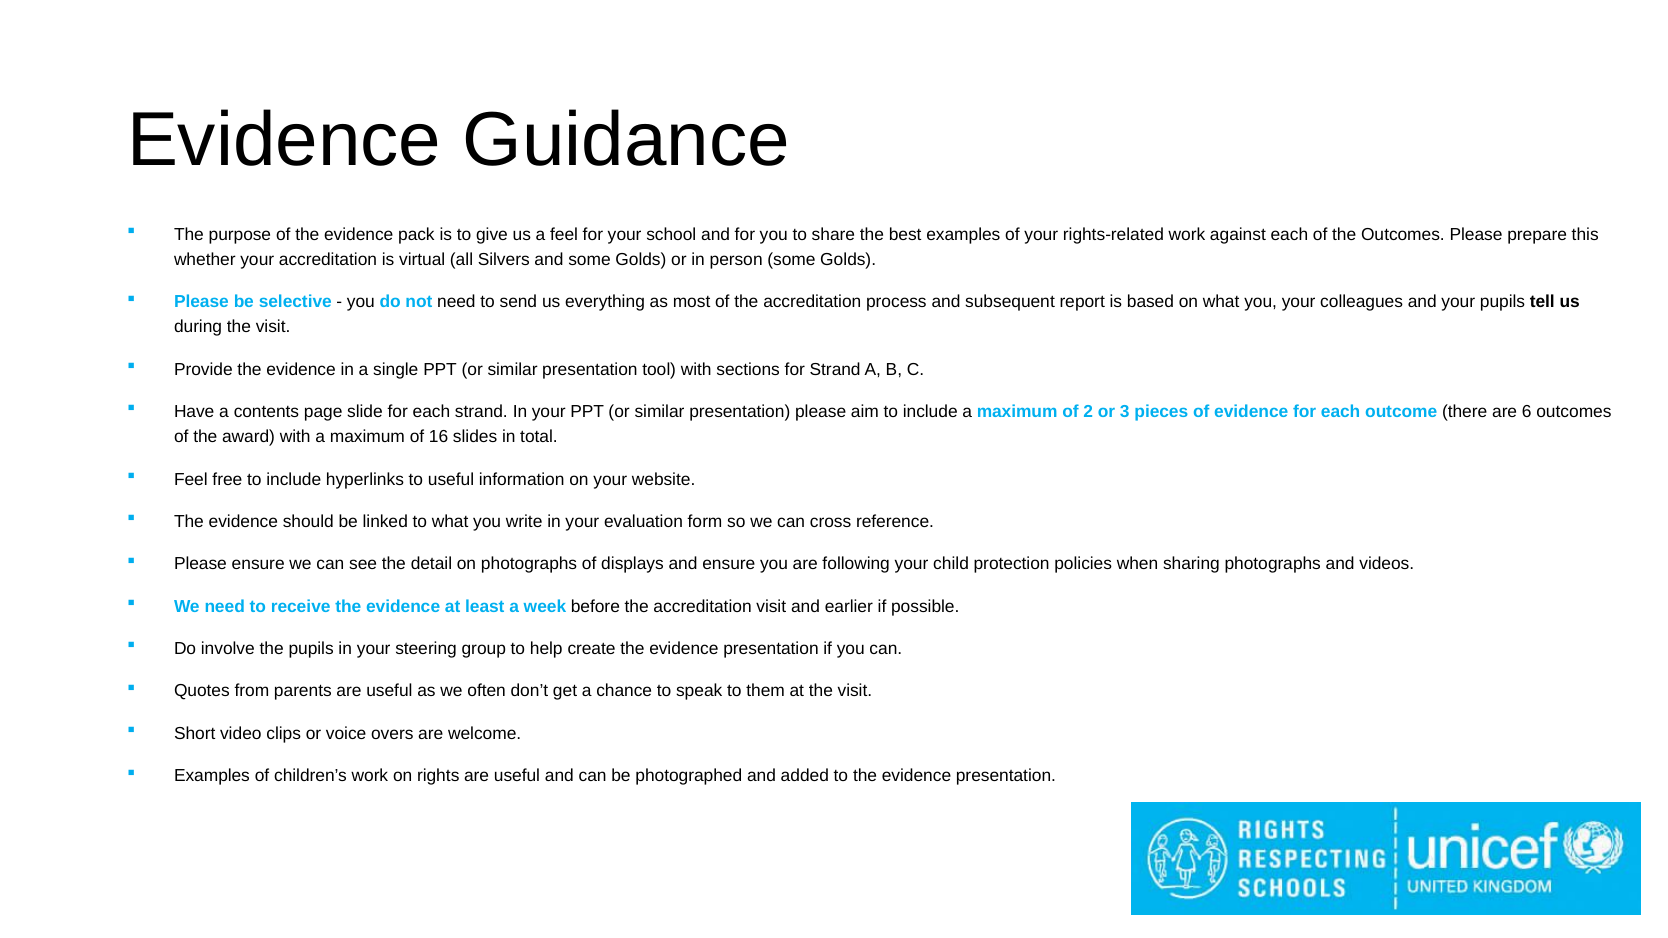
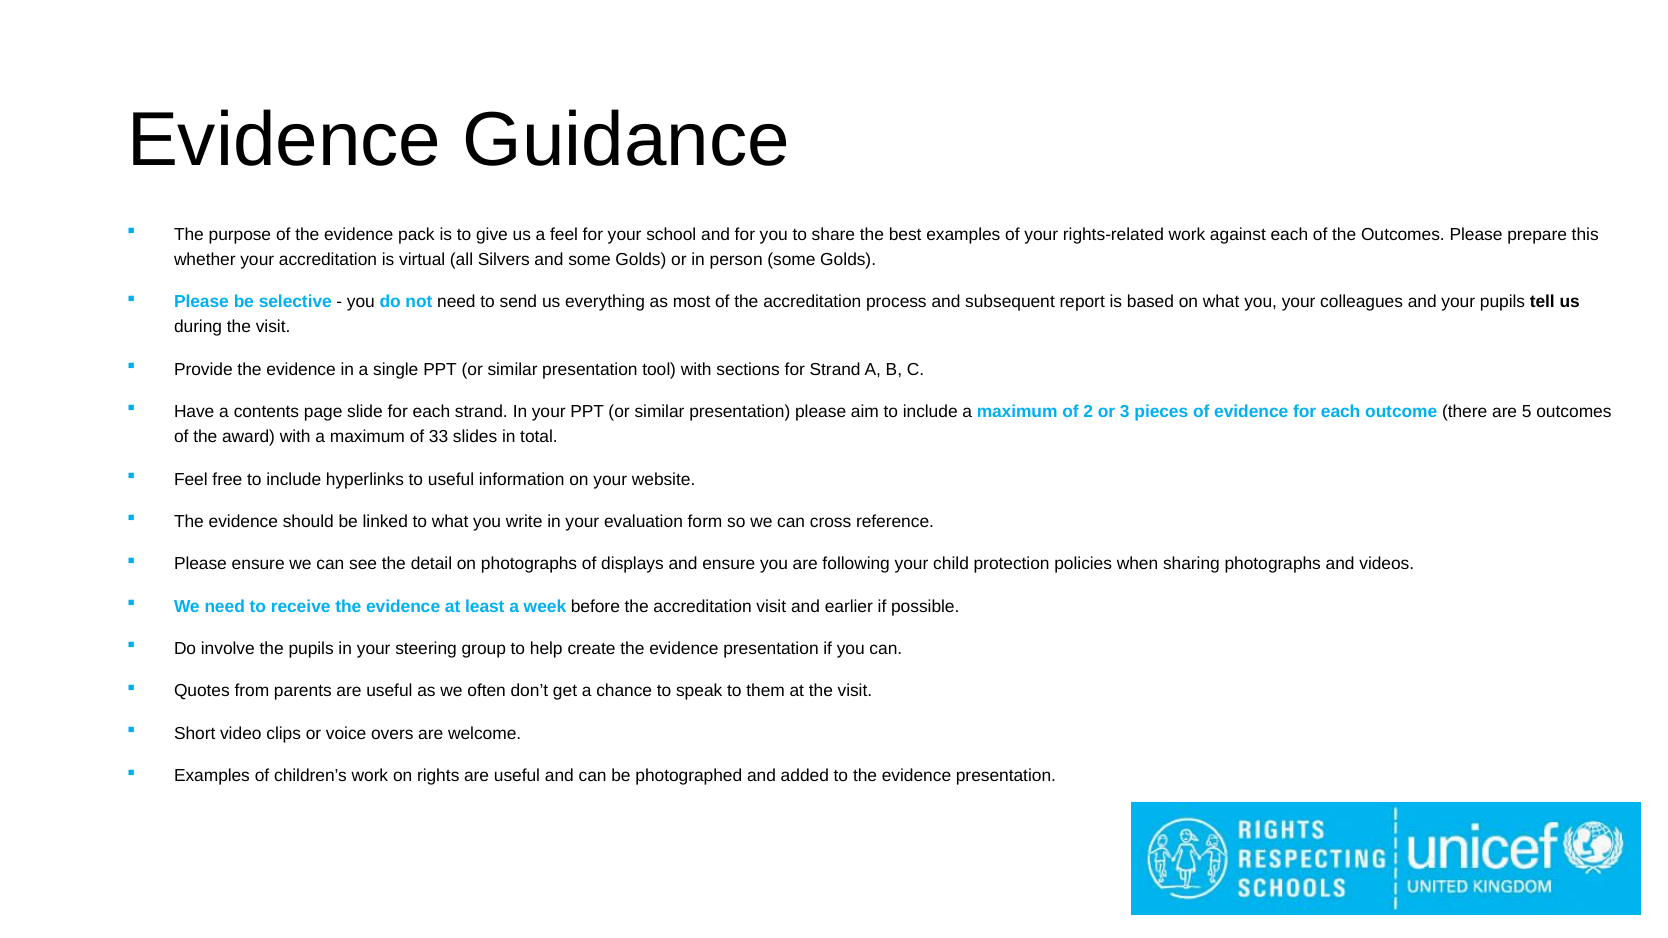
6: 6 -> 5
16: 16 -> 33
